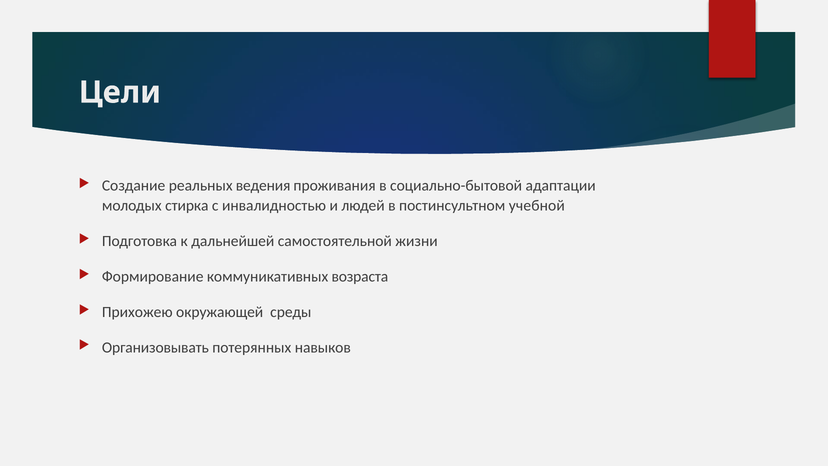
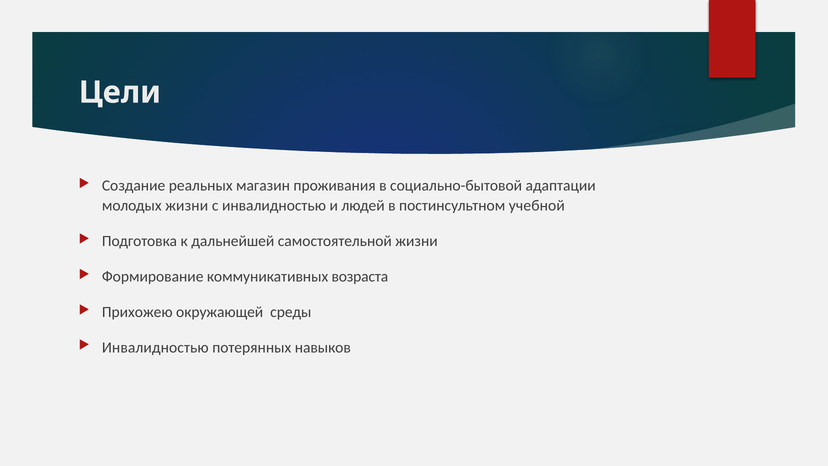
ведения: ведения -> магазин
молодых стирка: стирка -> жизни
Организовывать at (155, 347): Организовывать -> Инвалидностью
